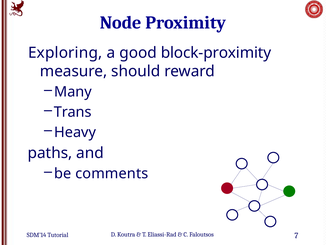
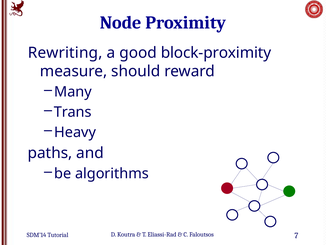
Exploring: Exploring -> Rewriting
comments: comments -> algorithms
